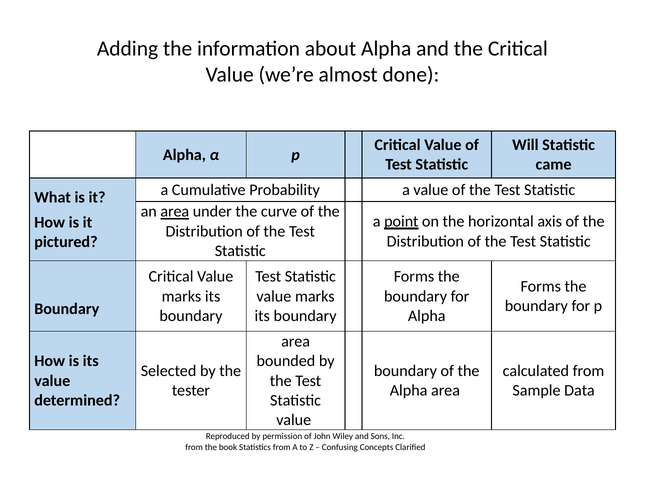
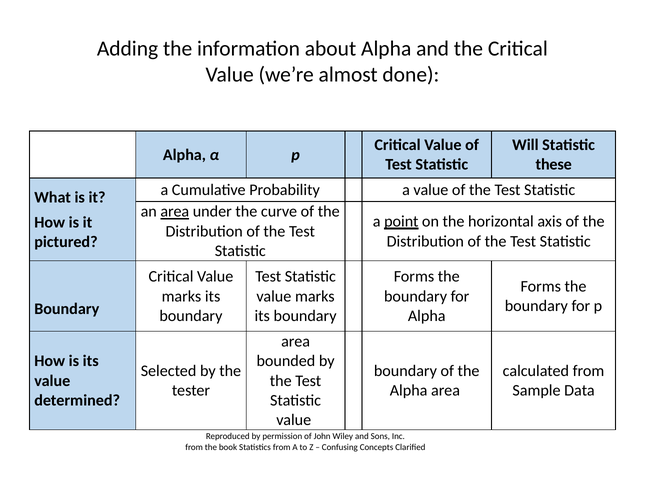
came: came -> these
